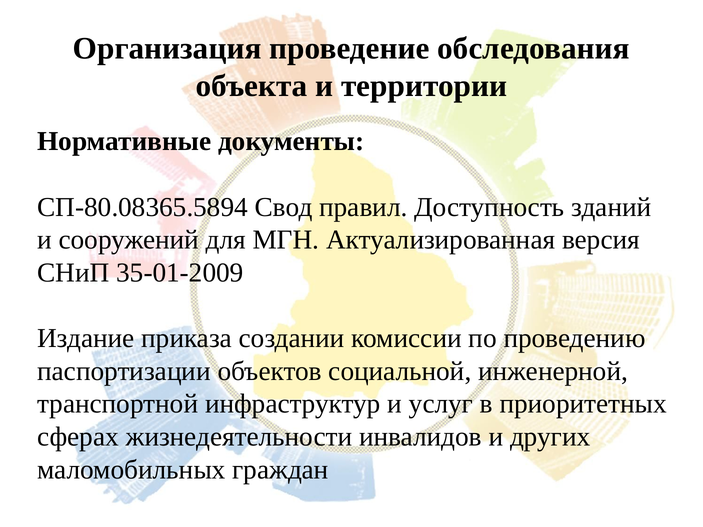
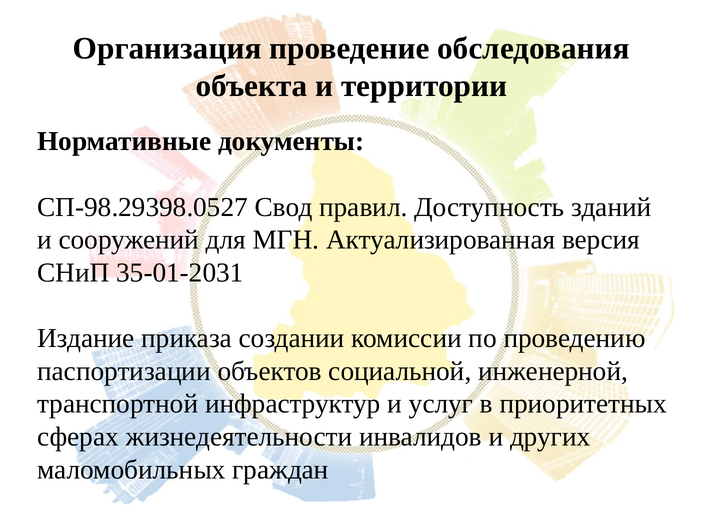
СП-80.08365.5894: СП-80.08365.5894 -> СП-98.29398.0527
35-01-2009: 35-01-2009 -> 35-01-2031
